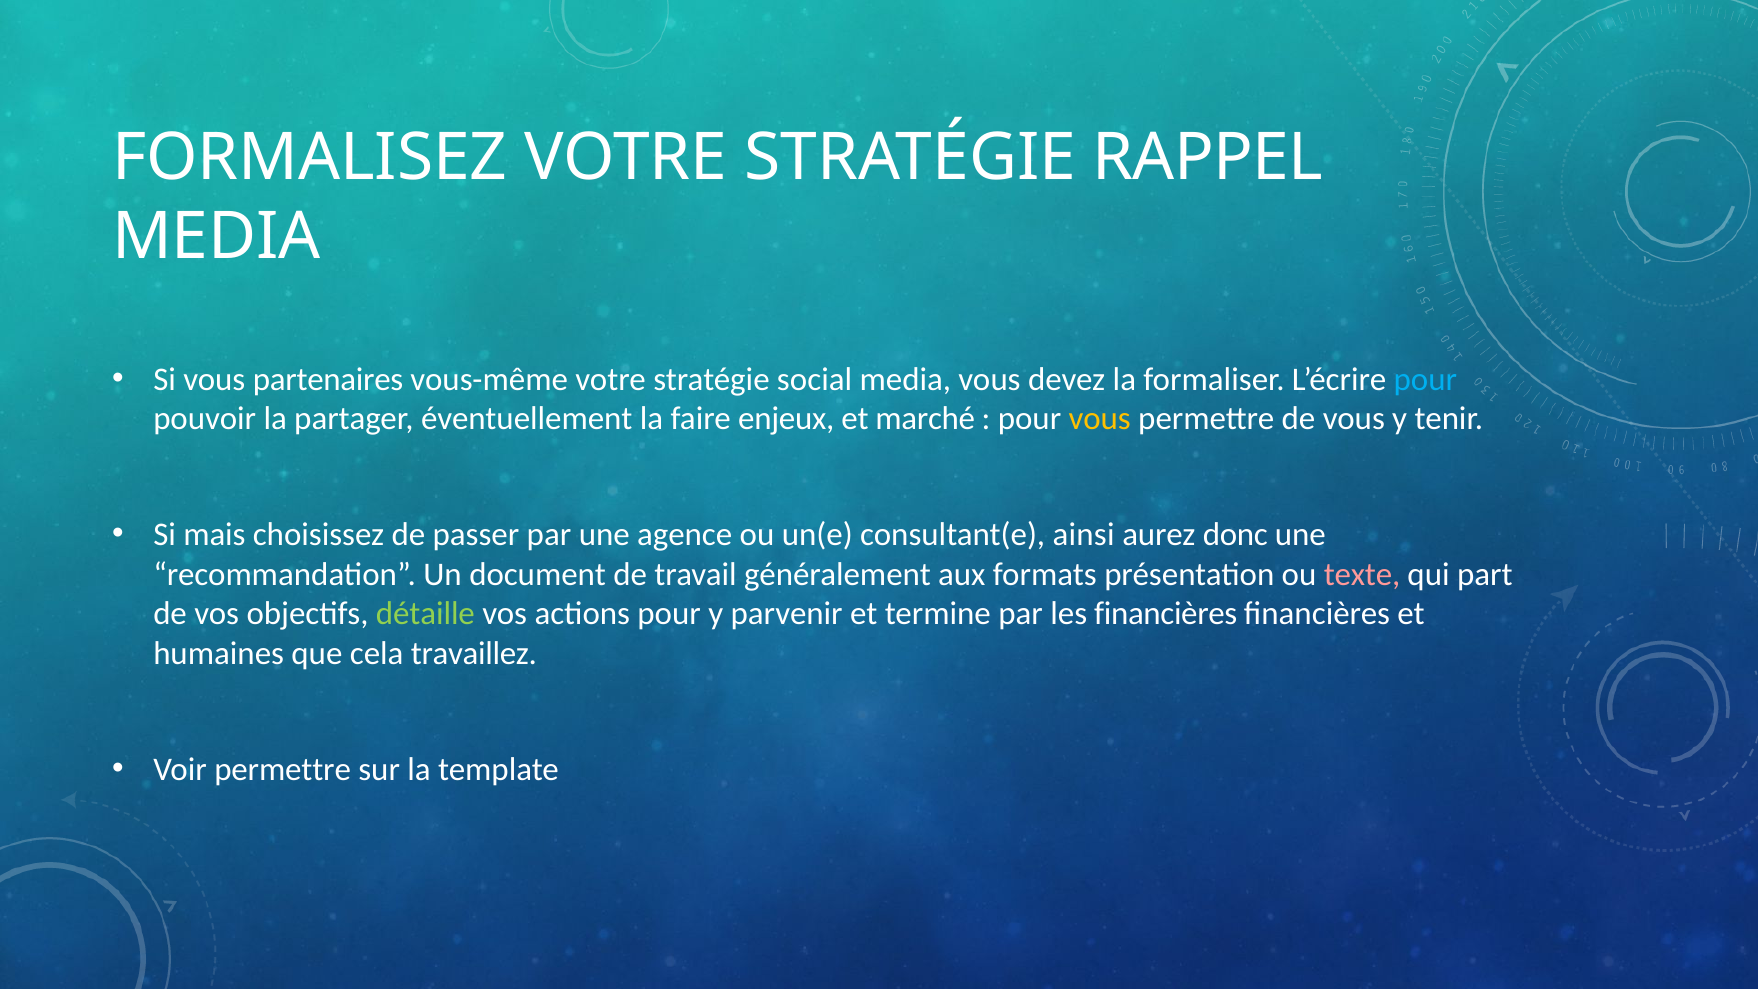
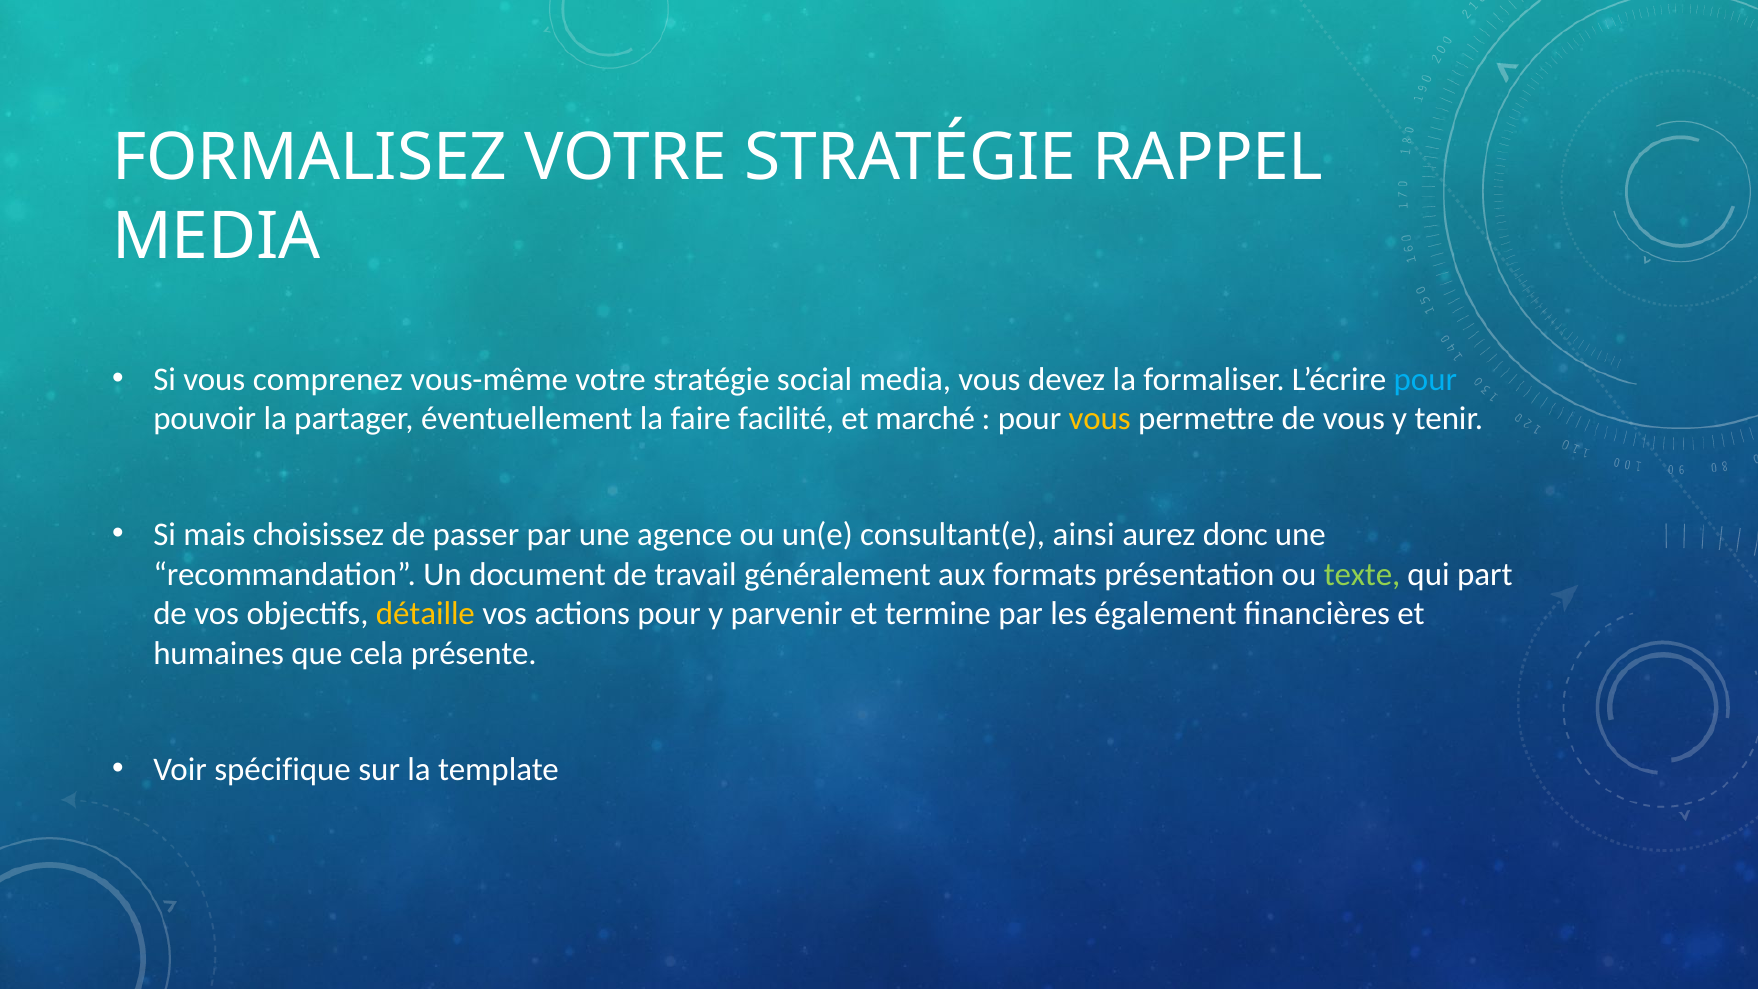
partenaires: partenaires -> comprenez
enjeux: enjeux -> facilité
texte colour: pink -> light green
détaille colour: light green -> yellow
les financières: financières -> également
travaillez: travaillez -> présente
Voir permettre: permettre -> spécifique
